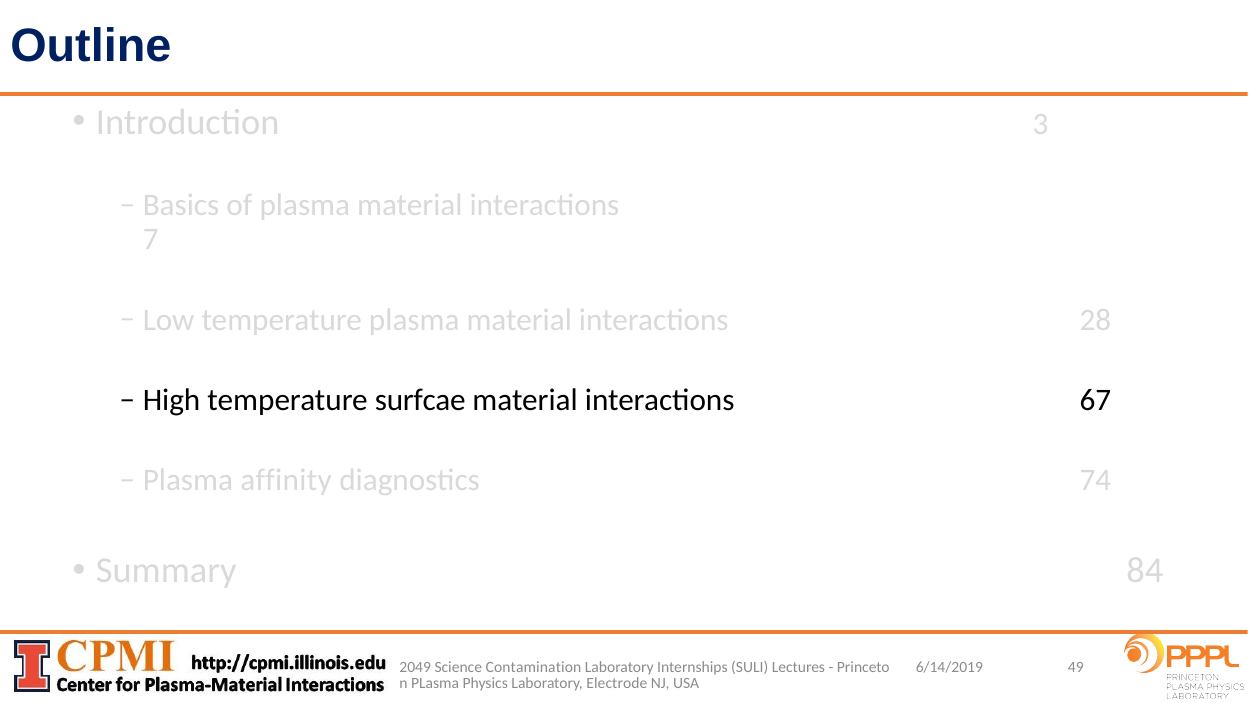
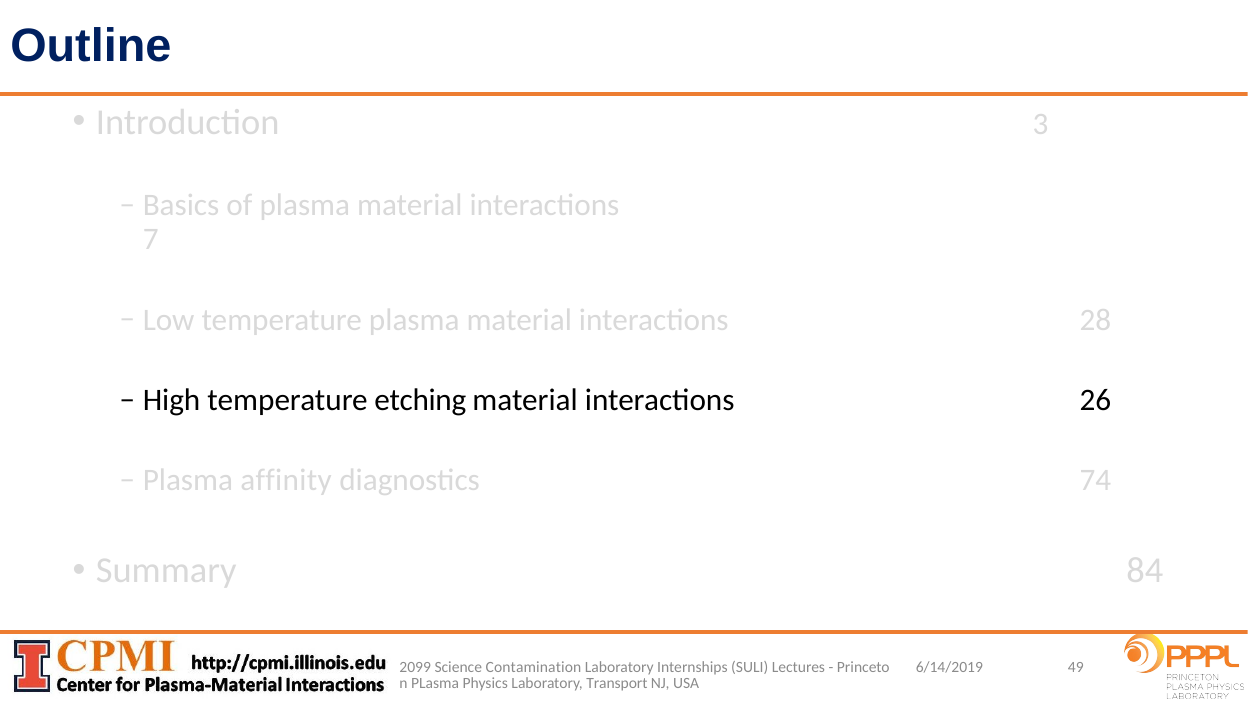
surfcae: surfcae -> etching
67: 67 -> 26
2049: 2049 -> 2099
Electrode: Electrode -> Transport
